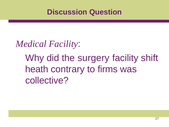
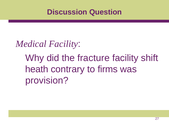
surgery: surgery -> fracture
collective: collective -> provision
